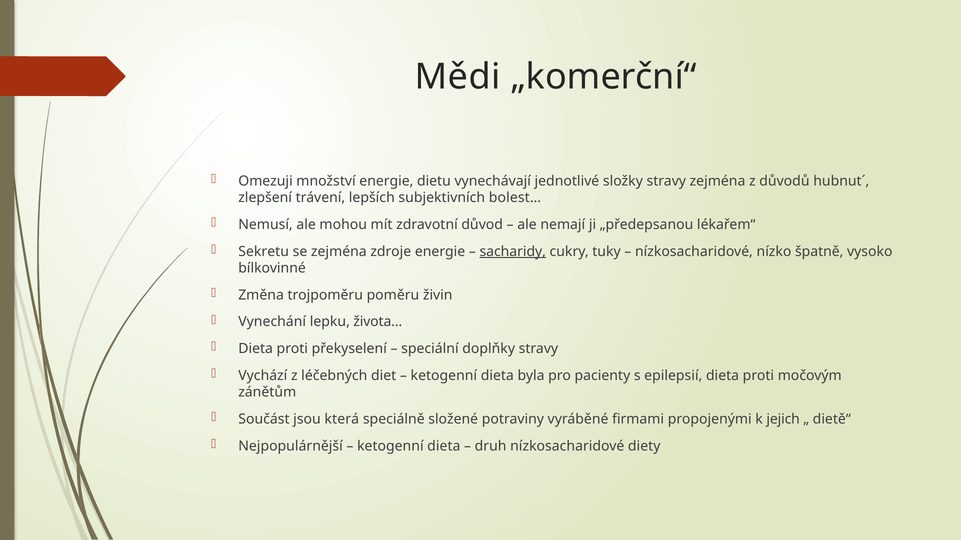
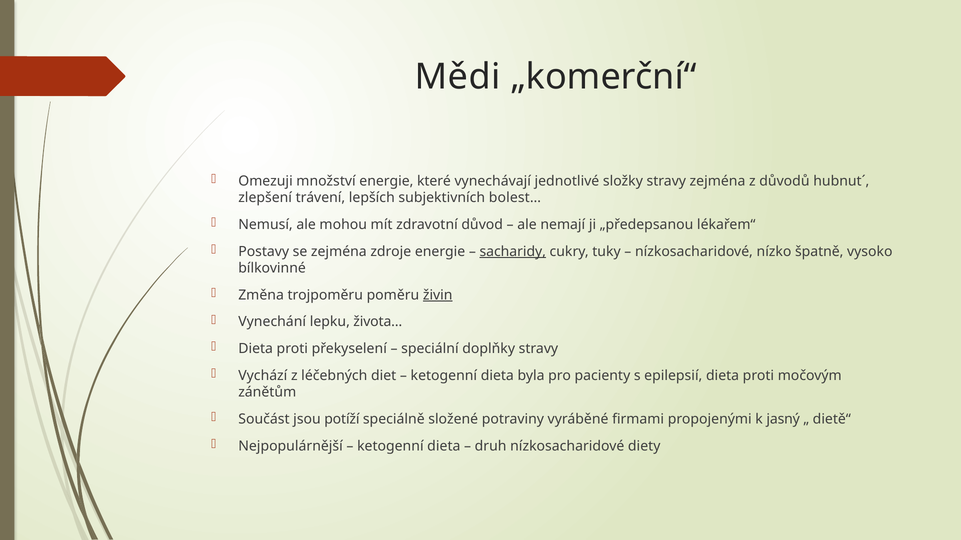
dietu: dietu -> které
Sekretu: Sekretu -> Postavy
živin underline: none -> present
která: která -> potíží
jejich: jejich -> jasný
